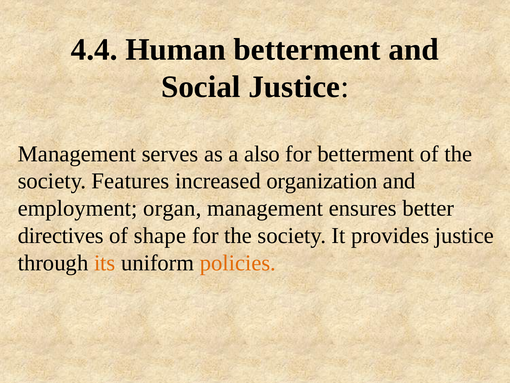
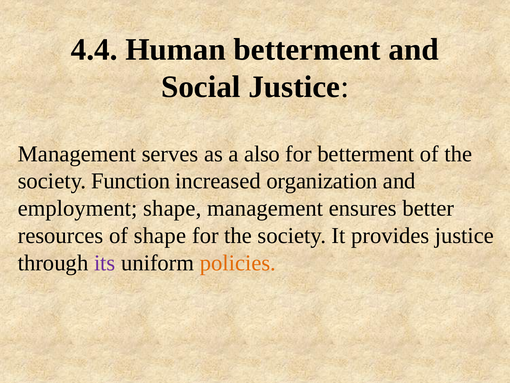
Features: Features -> Function
employment organ: organ -> shape
directives: directives -> resources
its colour: orange -> purple
